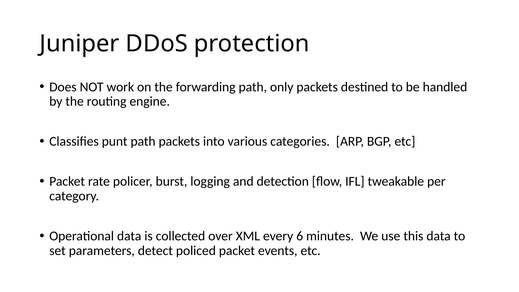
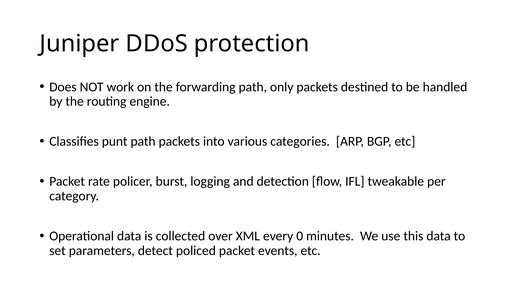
6: 6 -> 0
